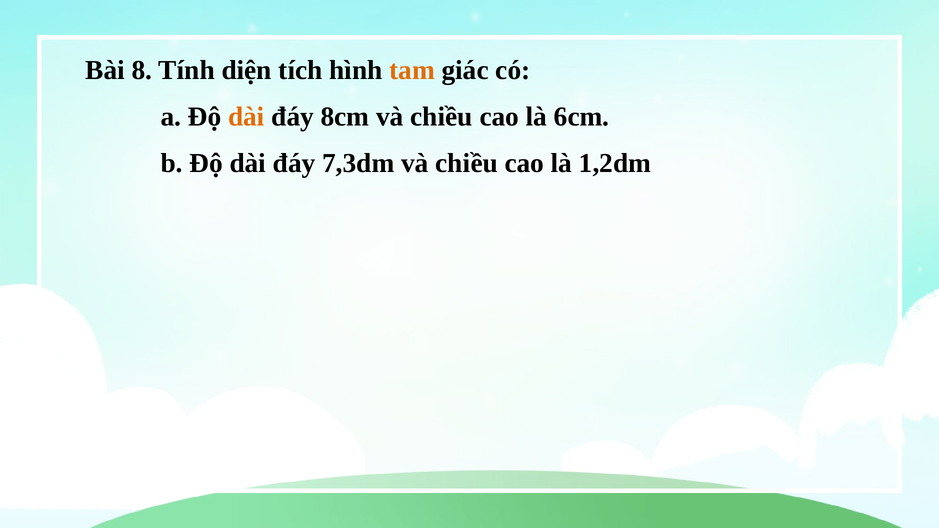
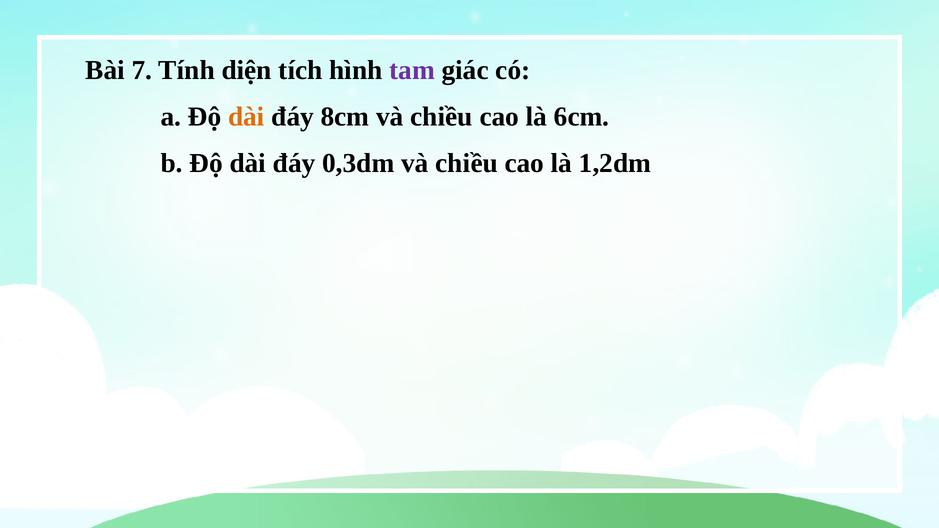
8: 8 -> 7
tam colour: orange -> purple
7,3dm: 7,3dm -> 0,3dm
